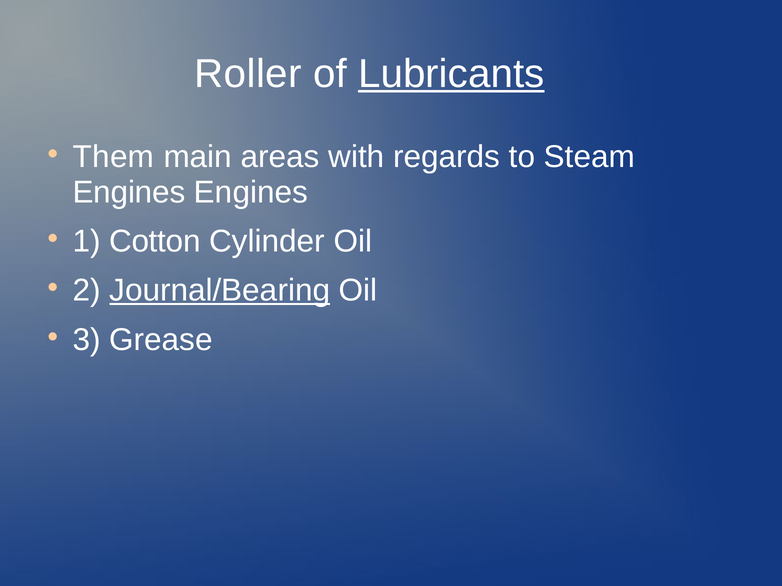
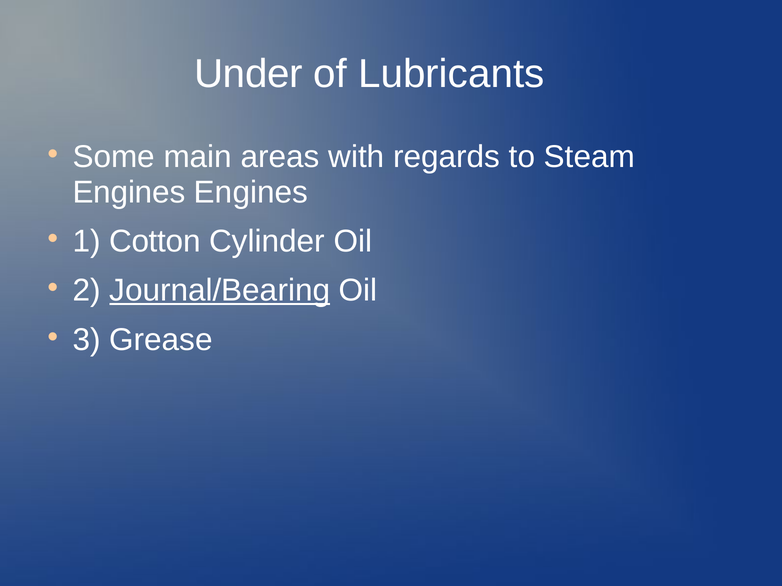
Roller: Roller -> Under
Lubricants underline: present -> none
Them: Them -> Some
